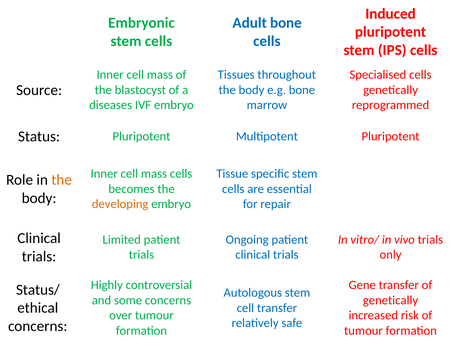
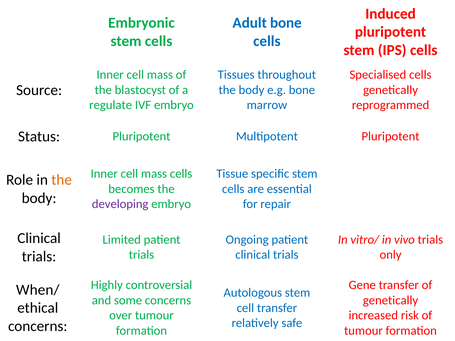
diseases: diseases -> regulate
developing colour: orange -> purple
Status/: Status/ -> When/
